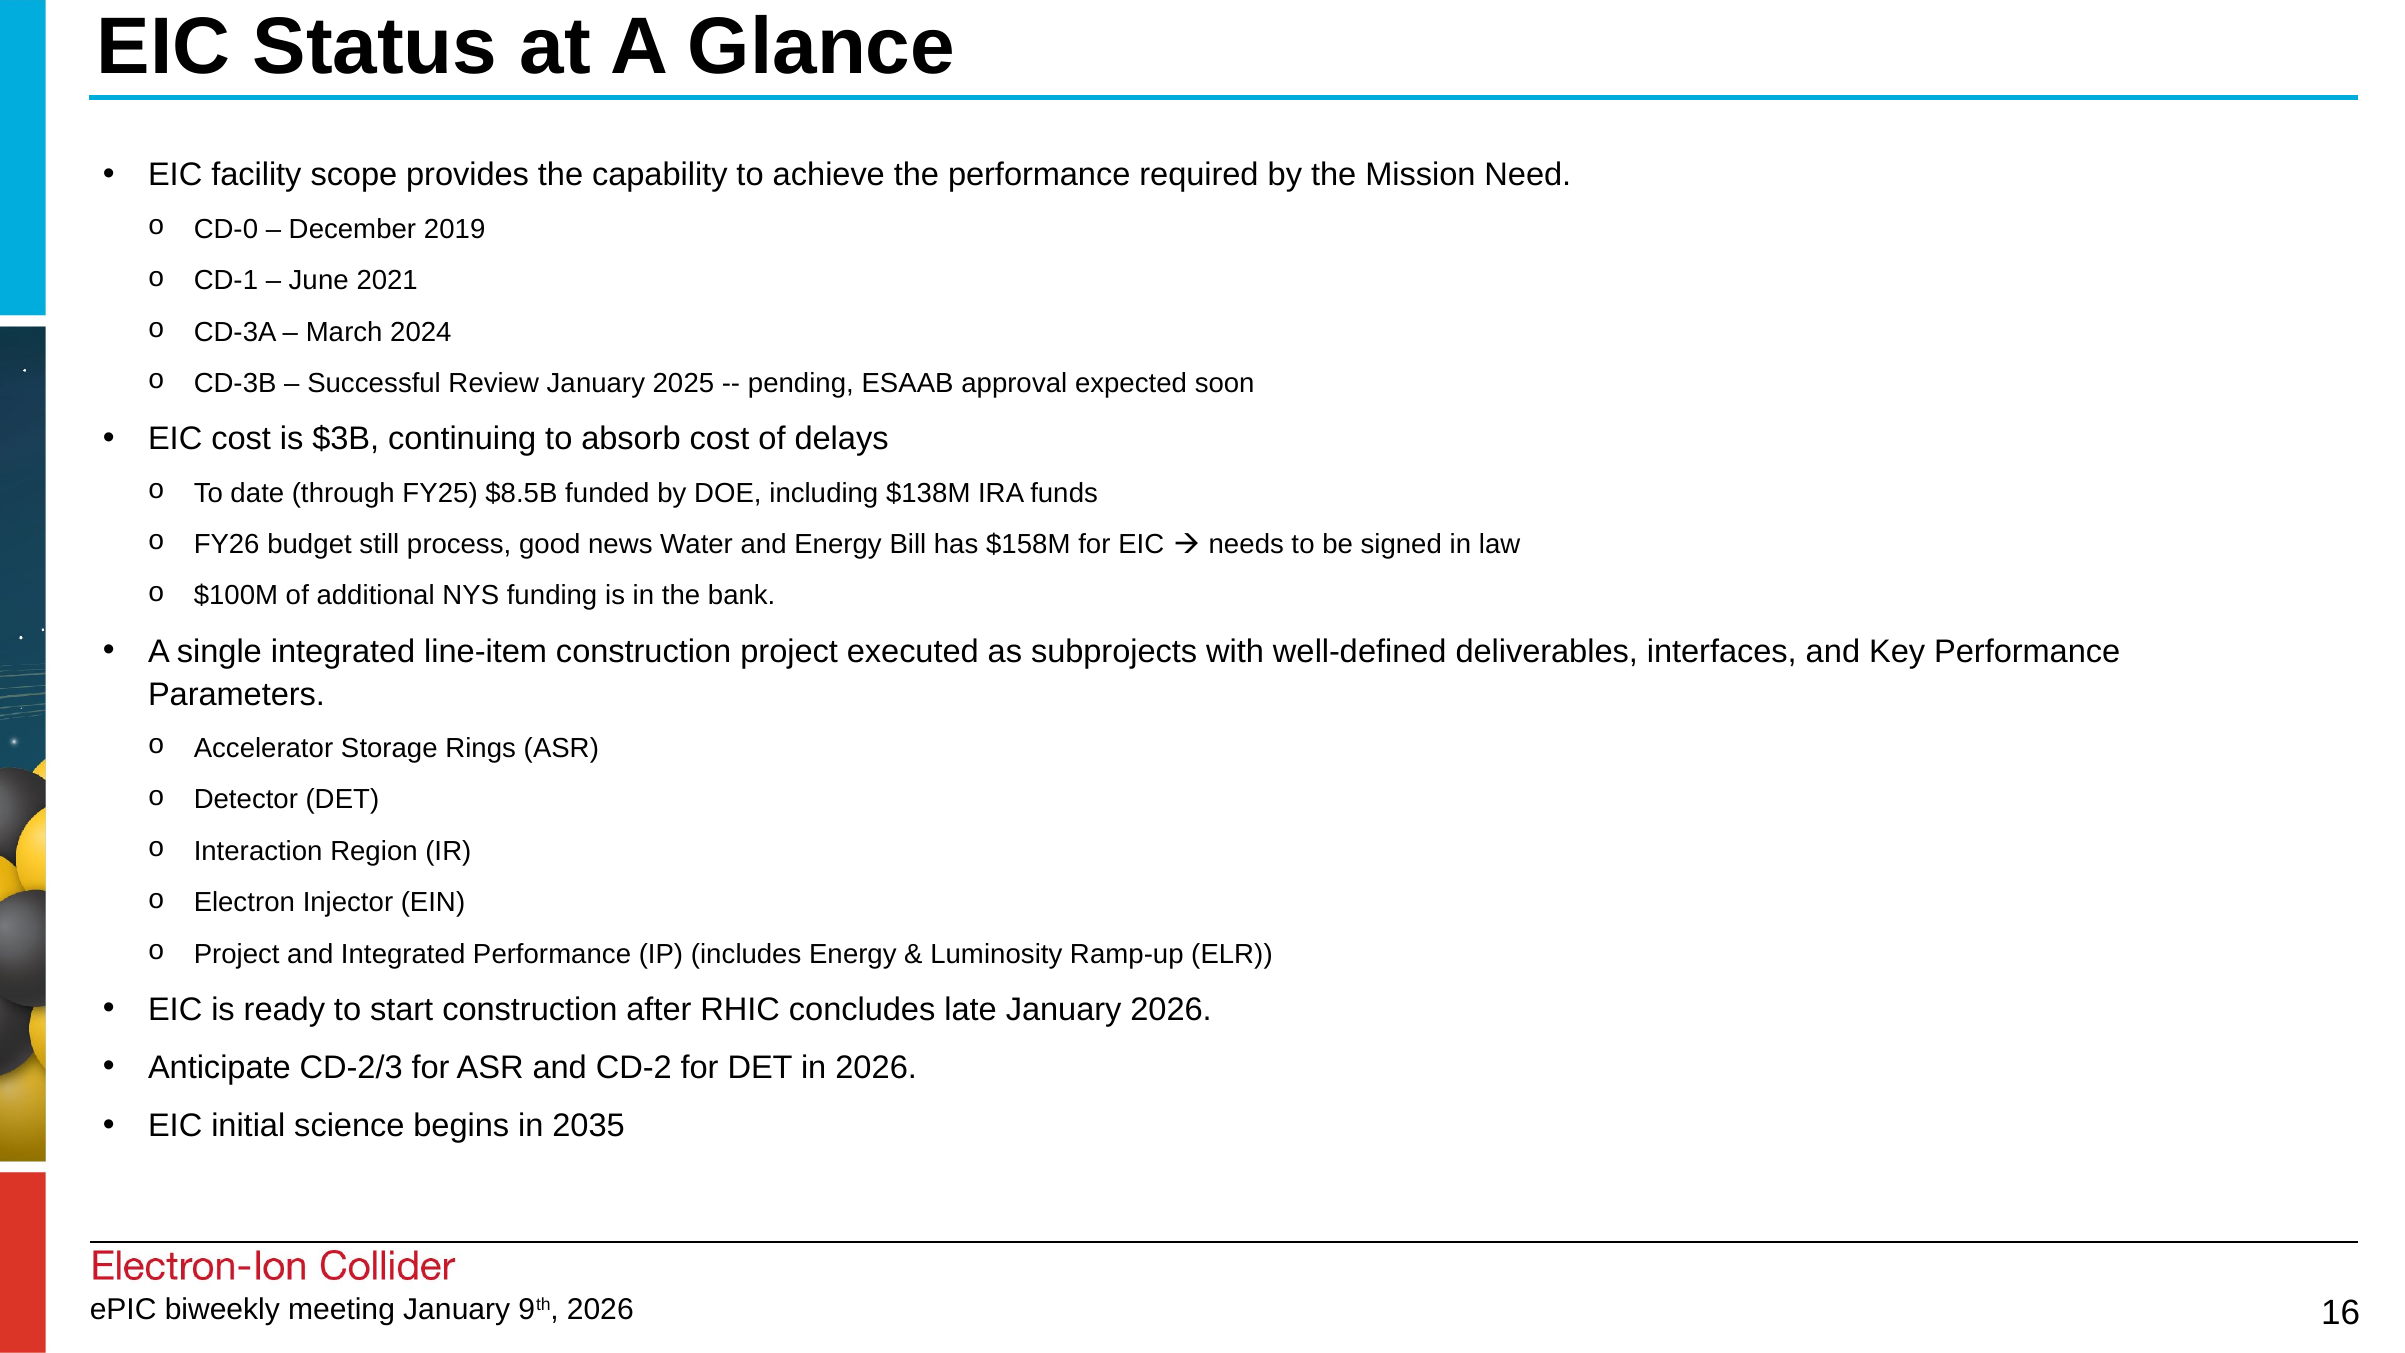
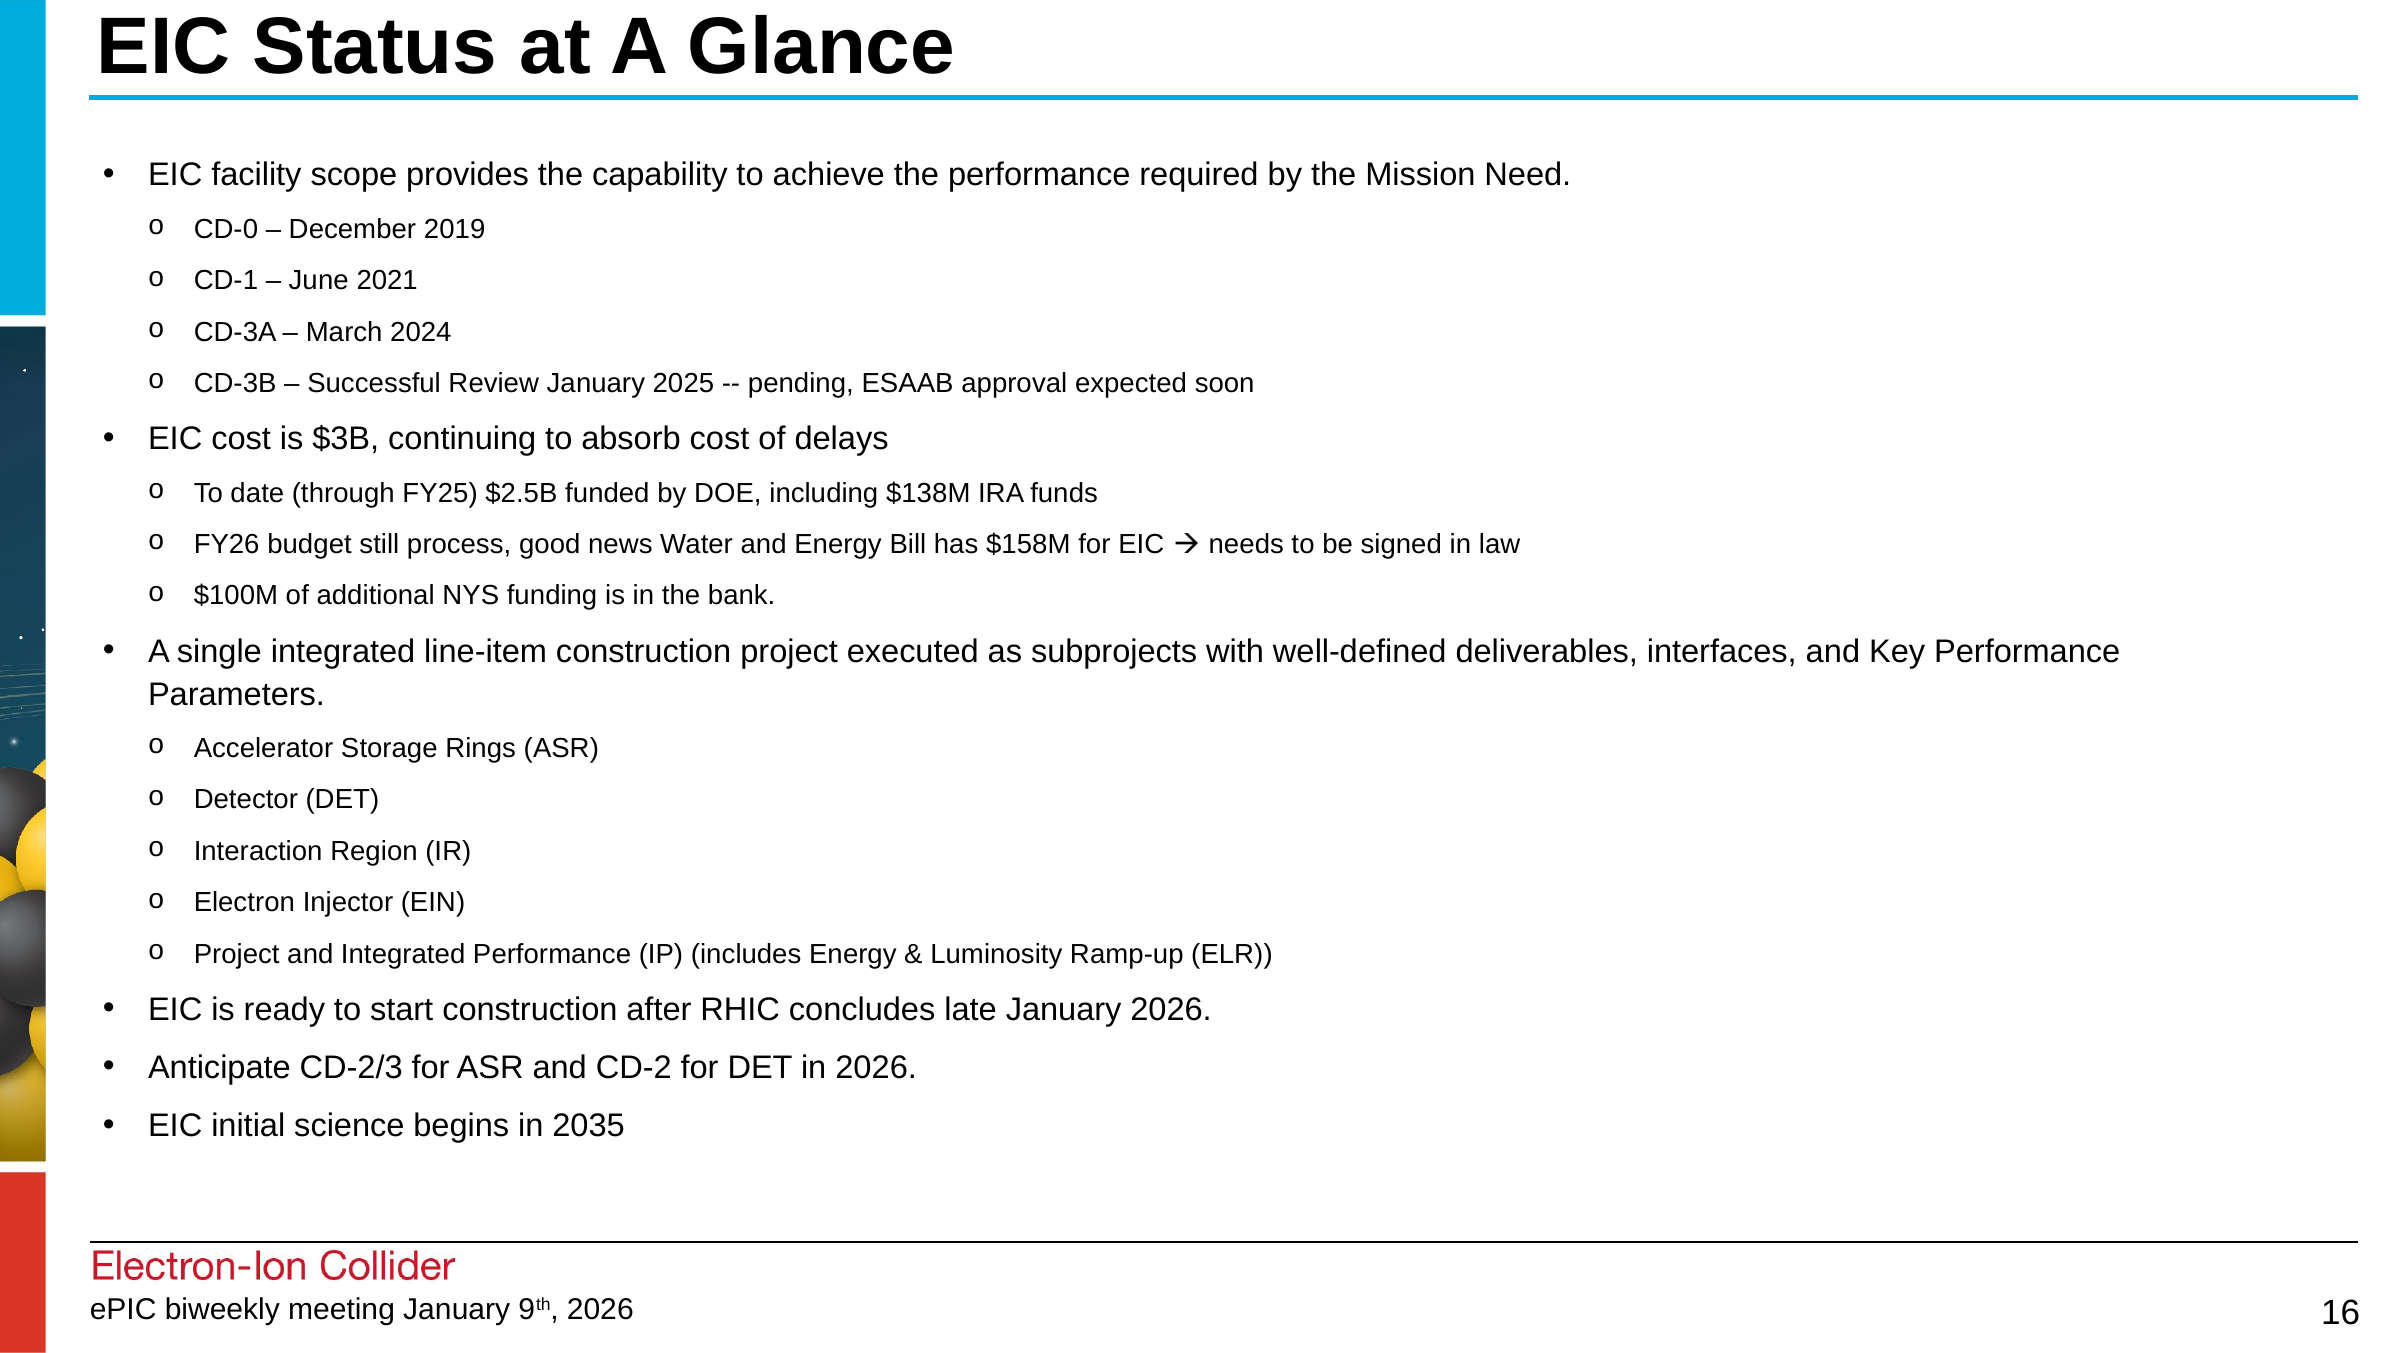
$8.5B: $8.5B -> $2.5B
